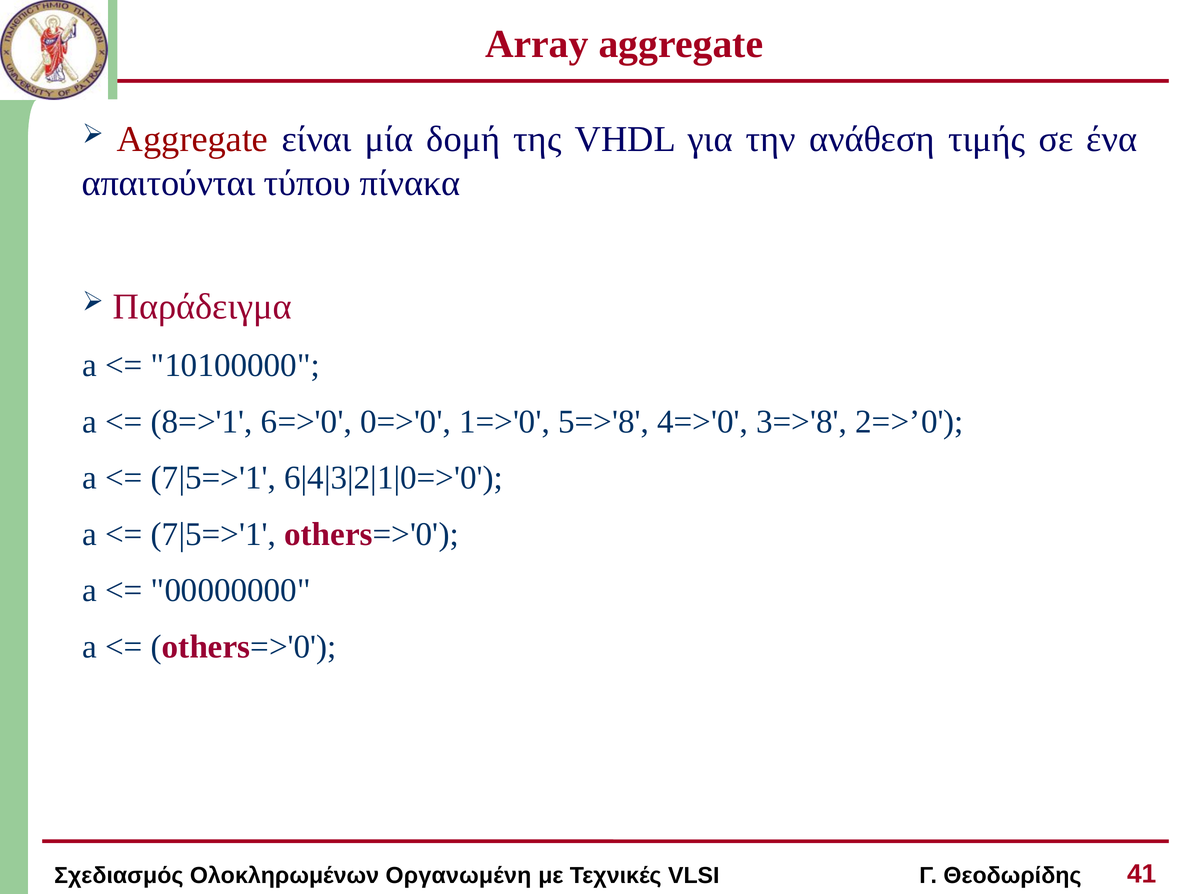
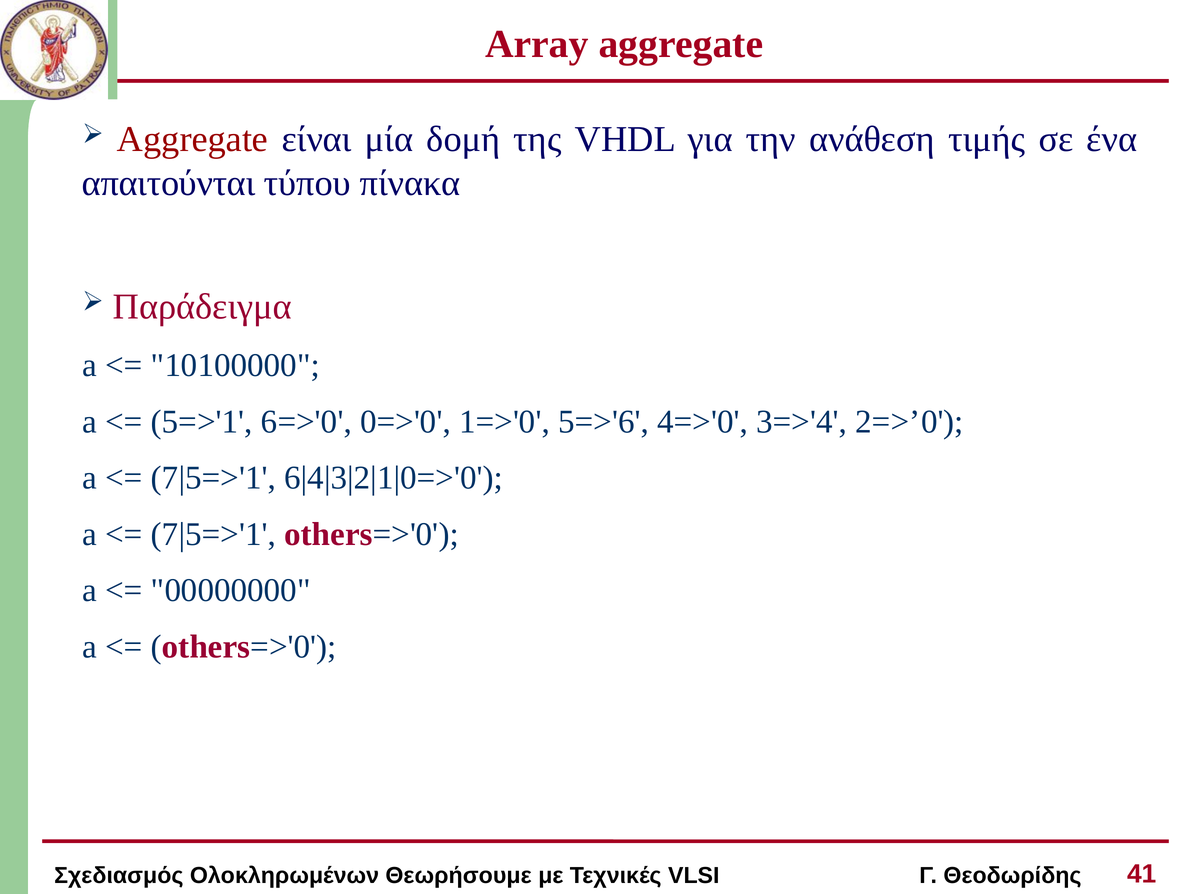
8=>'1: 8=>'1 -> 5=>'1
5=>'8: 5=>'8 -> 5=>'6
3=>'8: 3=>'8 -> 3=>'4
Οργανωμένη: Οργανωμένη -> Θεωρήσουμε
